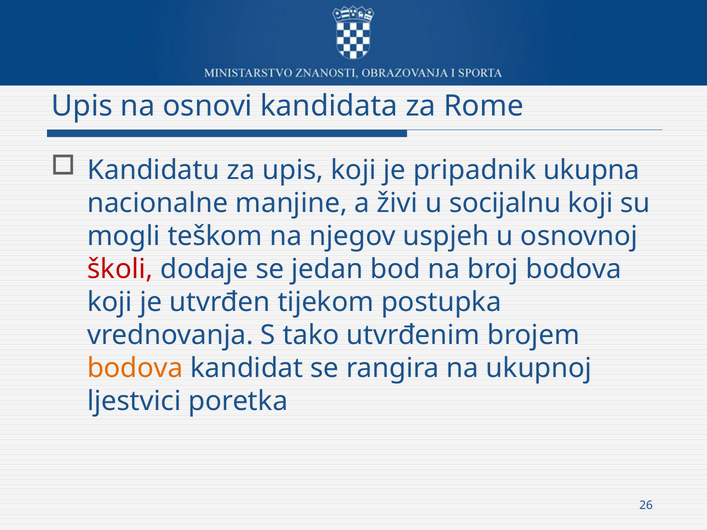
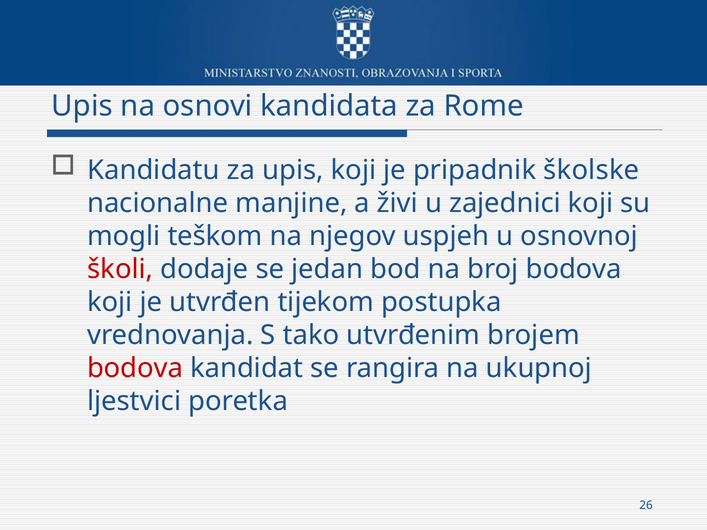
ukupna: ukupna -> školske
socijalnu: socijalnu -> zajednici
bodova at (135, 368) colour: orange -> red
